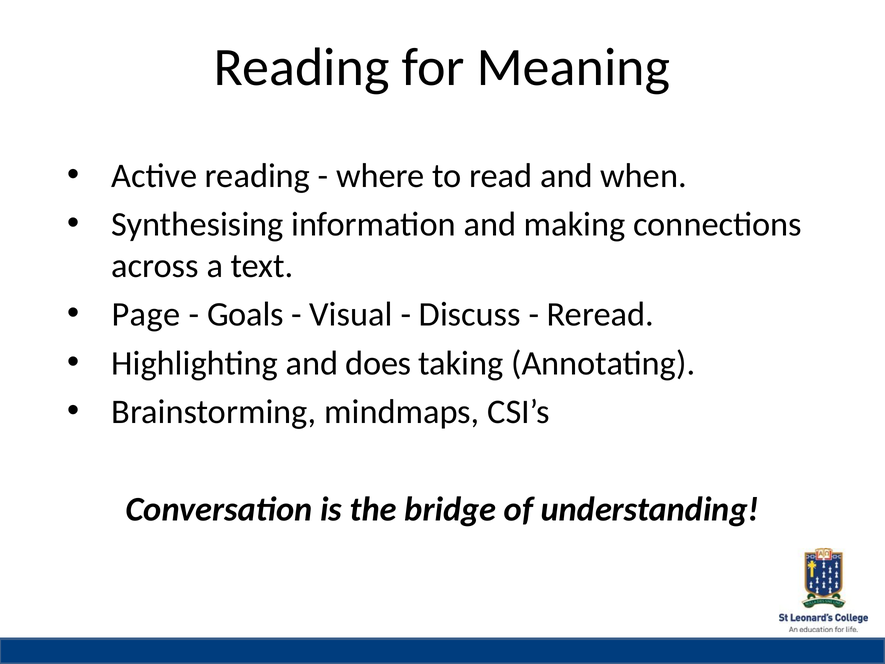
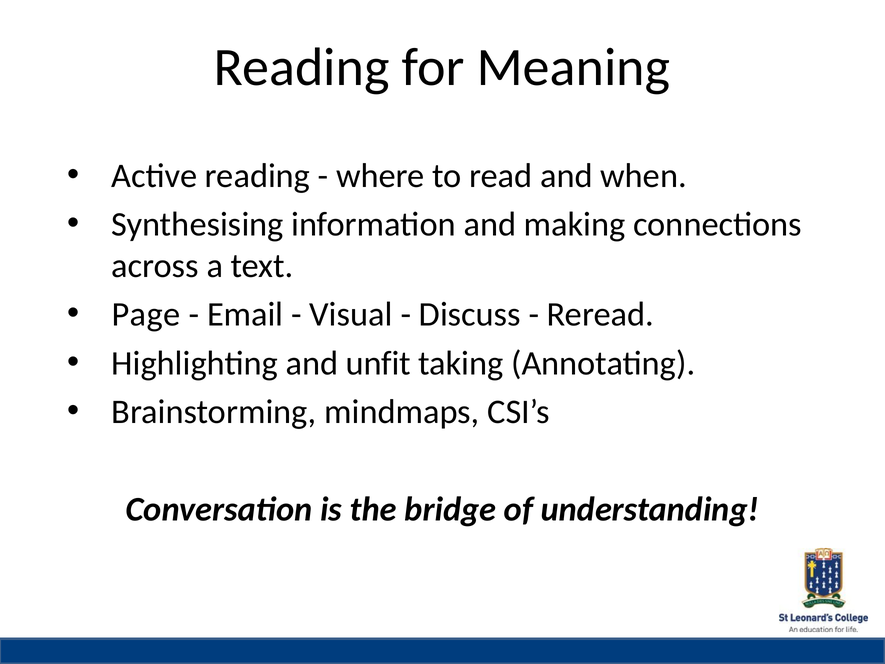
Goals: Goals -> Email
does: does -> unfit
